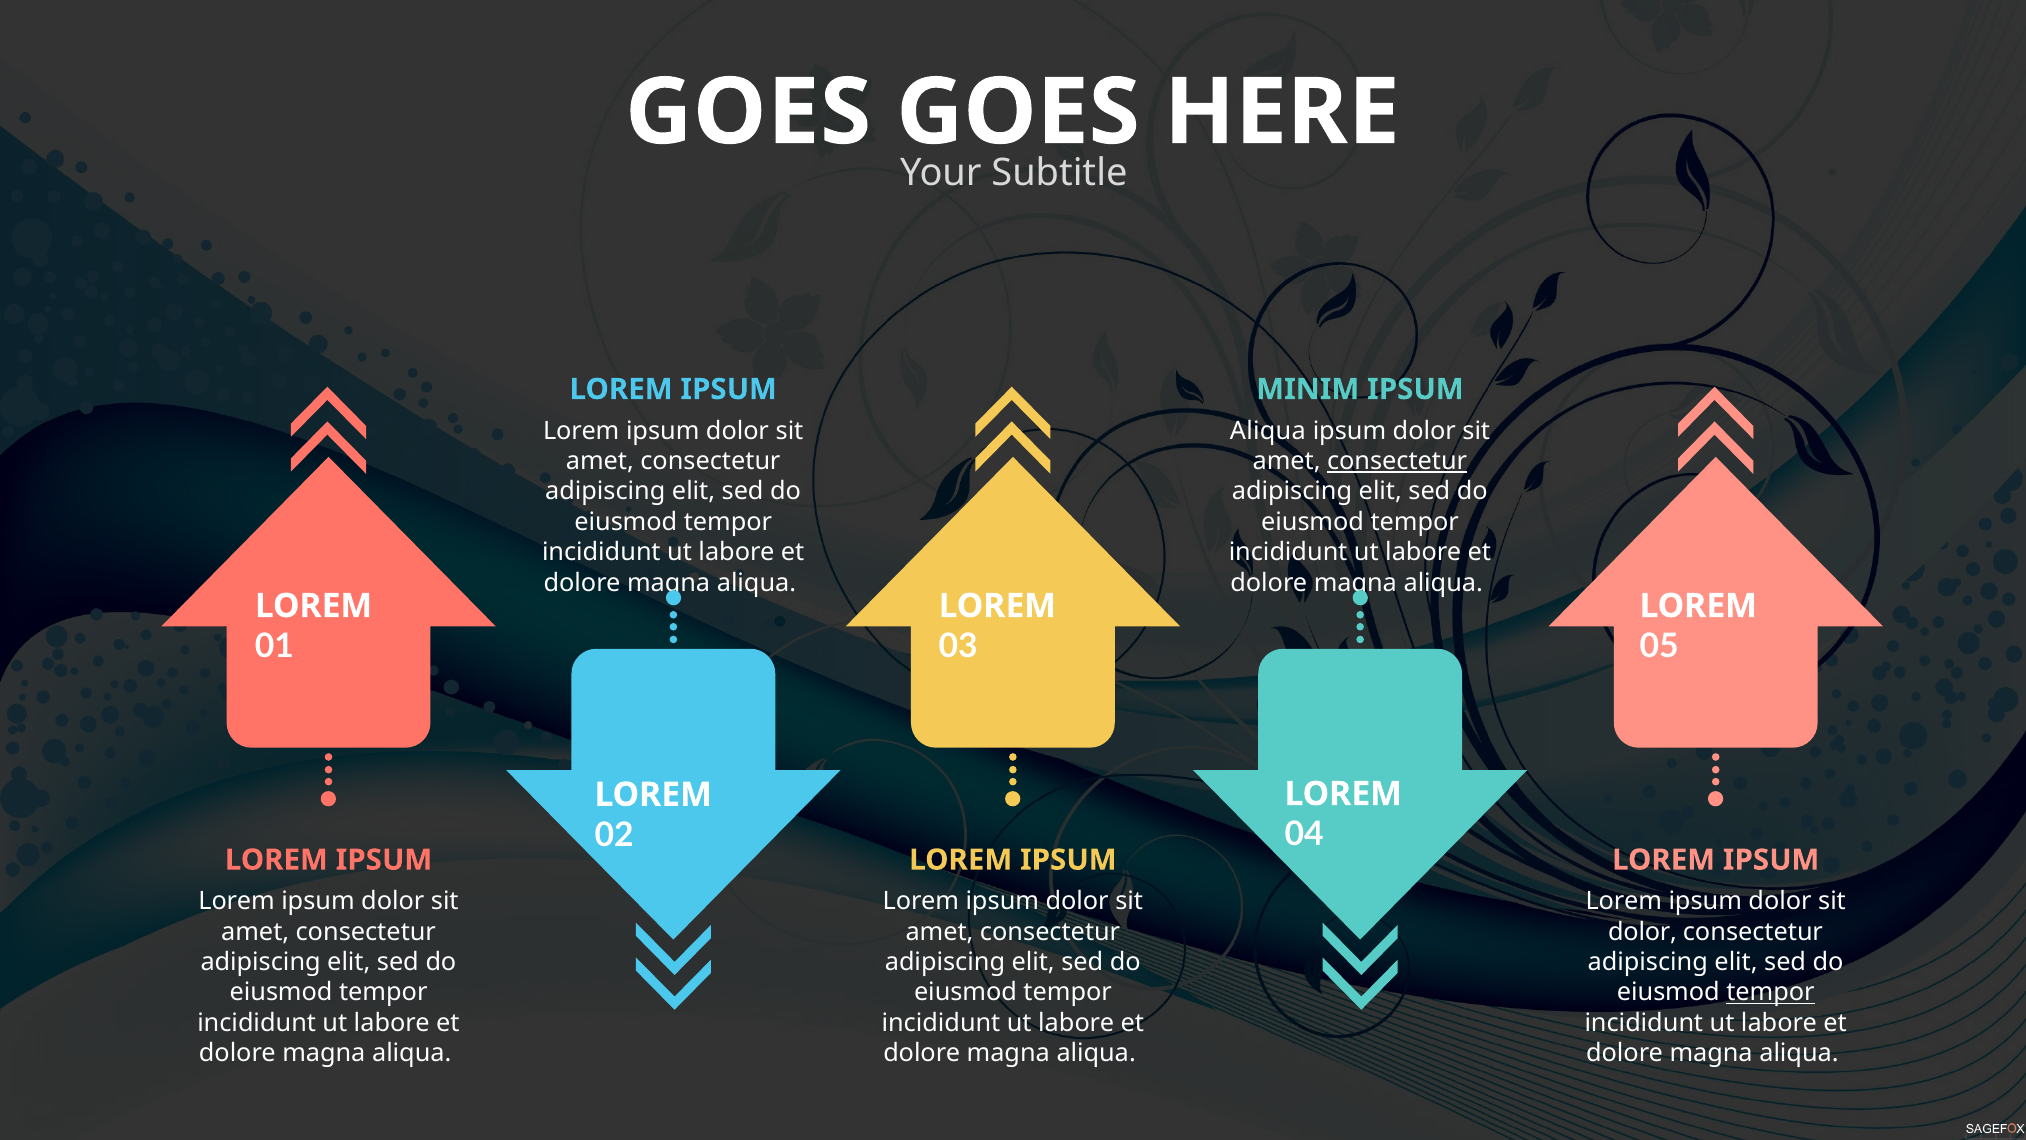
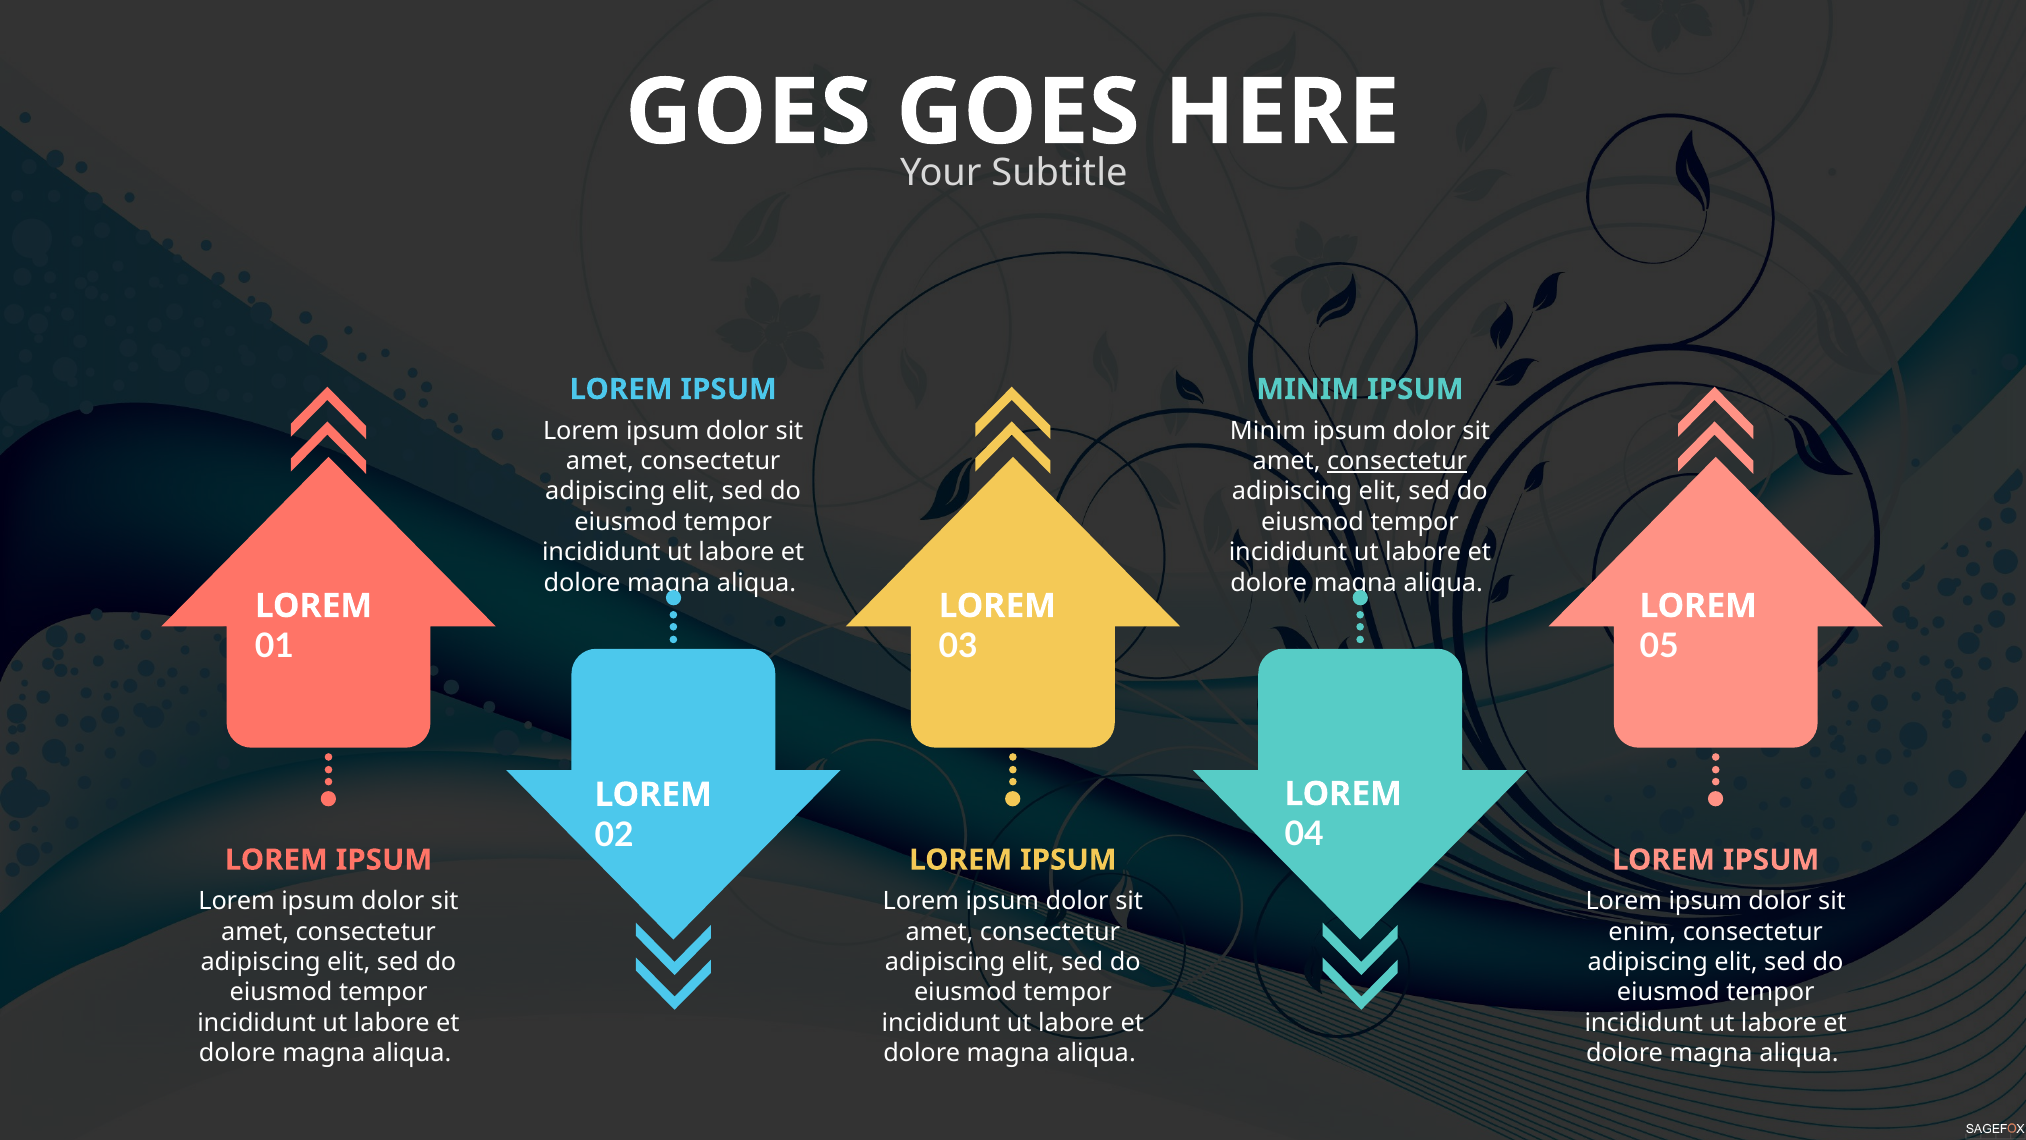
Aliqua at (1268, 431): Aliqua -> Minim
dolor at (1642, 932): dolor -> enim
tempor at (1771, 992) underline: present -> none
